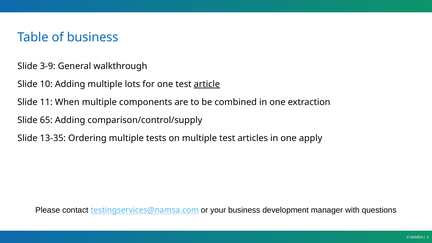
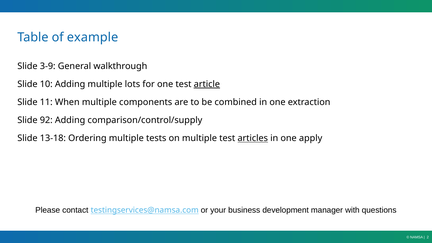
of business: business -> example
65: 65 -> 92
13-35: 13-35 -> 13-18
articles underline: none -> present
